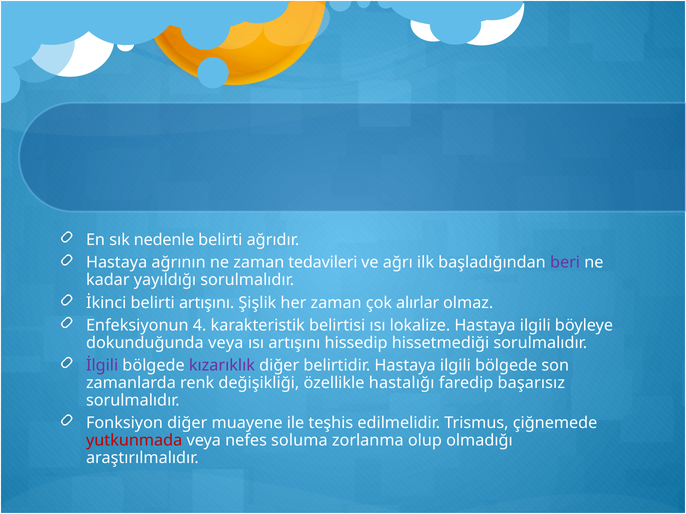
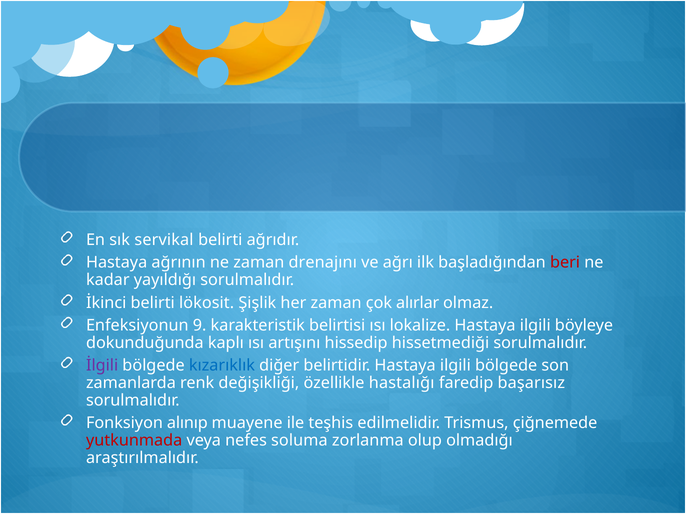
nedenle: nedenle -> servikal
tedavileri: tedavileri -> drenajını
beri colour: purple -> red
belirti artışını: artışını -> lökosit
4: 4 -> 9
dokunduğunda veya: veya -> kaplı
kızarıklık colour: purple -> blue
Fonksiyon diğer: diğer -> alınıp
